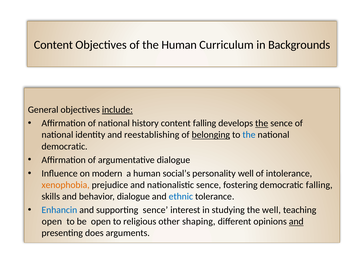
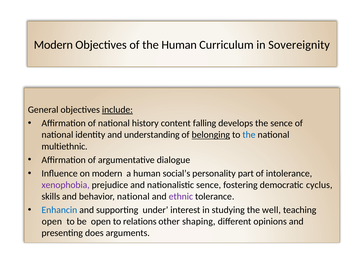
Content at (53, 45): Content -> Modern
Backgrounds: Backgrounds -> Sovereignity
the at (262, 123) underline: present -> none
reestablishing: reestablishing -> understanding
democratic at (65, 146): democratic -> multiethnic
personality well: well -> part
xenophobia colour: orange -> purple
democratic falling: falling -> cyclus
behavior dialogue: dialogue -> national
ethnic colour: blue -> purple
supporting sence: sence -> under
religious: religious -> relations
and at (296, 222) underline: present -> none
